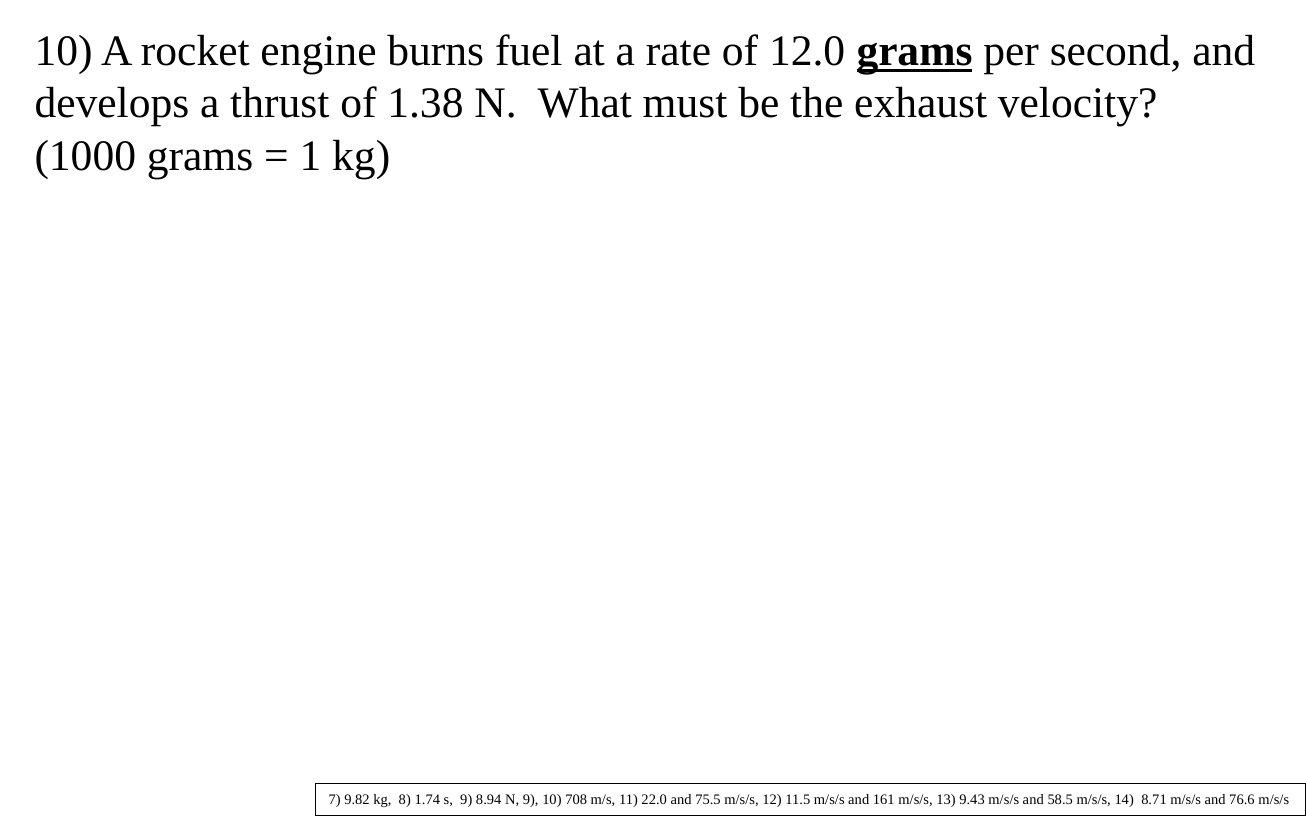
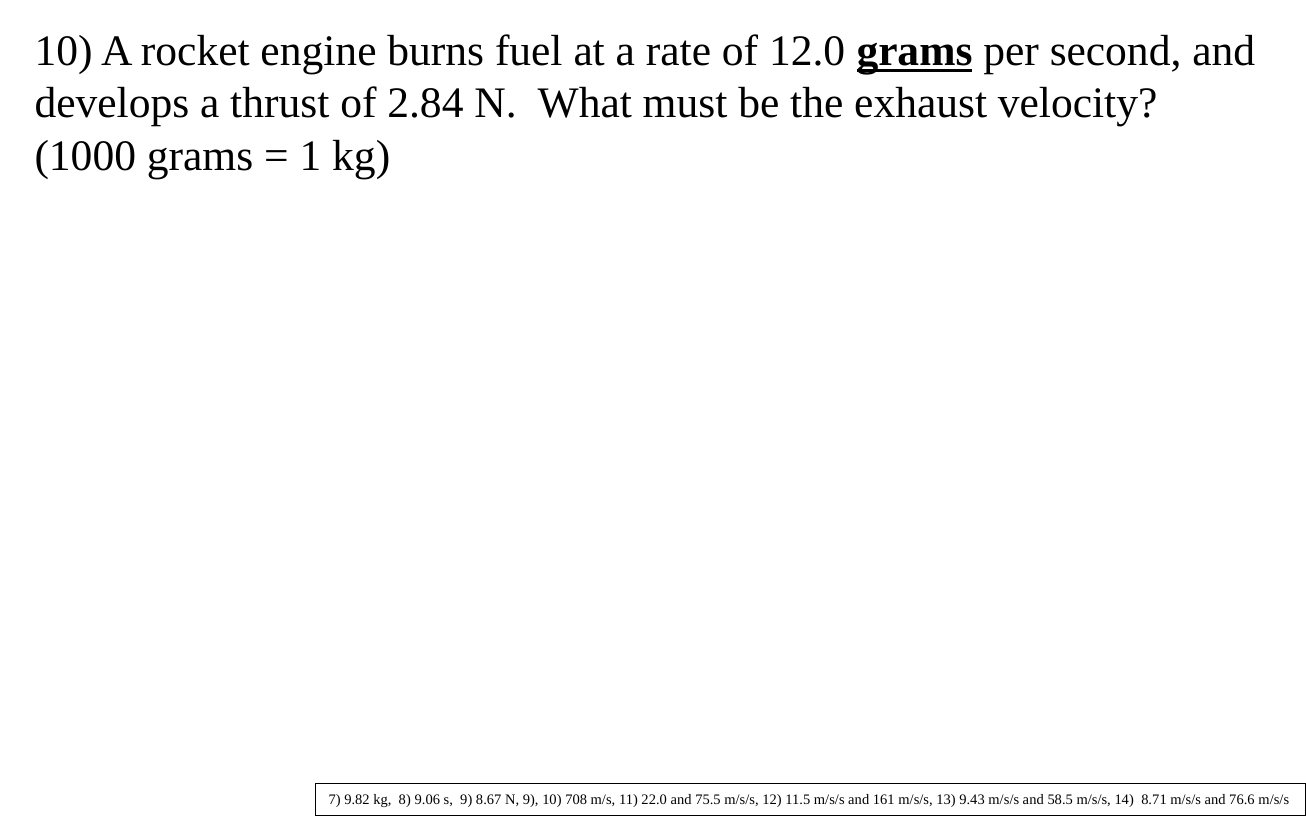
1.38: 1.38 -> 2.84
1.74: 1.74 -> 9.06
8.94: 8.94 -> 8.67
